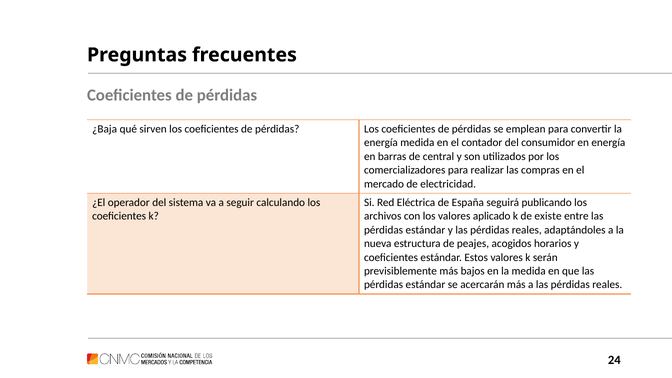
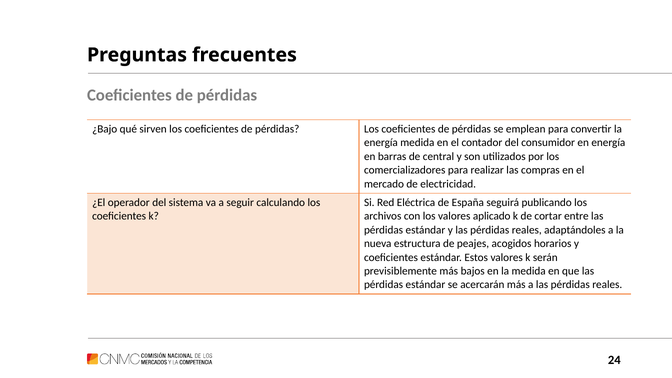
¿Baja: ¿Baja -> ¿Bajo
existe: existe -> cortar
